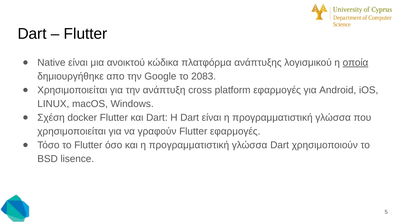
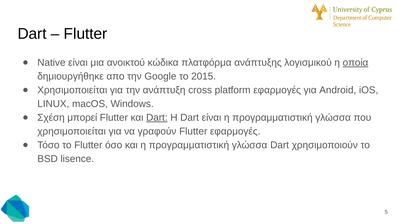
2083: 2083 -> 2015
docker: docker -> μπορεί
Dart at (157, 117) underline: none -> present
